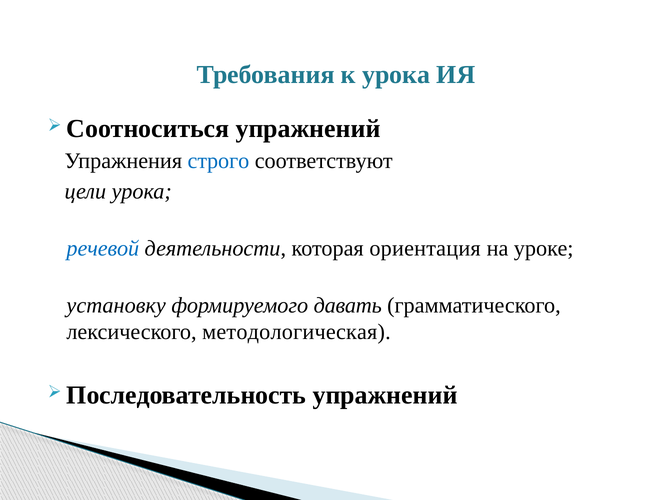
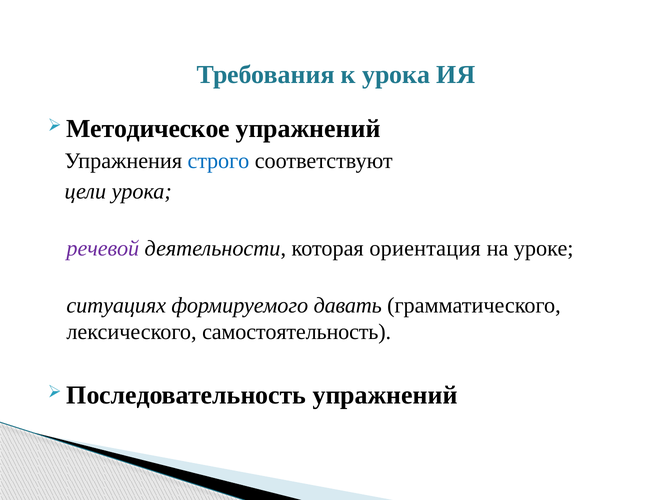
Соотноситься: Соотноситься -> Методическое
речевой colour: blue -> purple
установку: установку -> ситуациях
методологическая: методологическая -> самостоятельность
